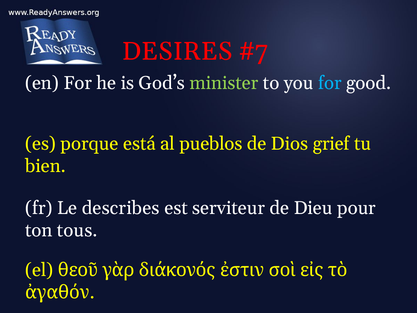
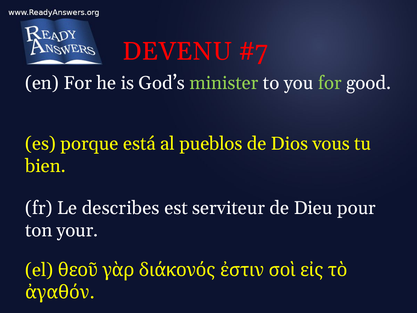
DESIRES: DESIRES -> DEVENU
for at (330, 83) colour: light blue -> light green
grief: grief -> vous
tous: tous -> your
